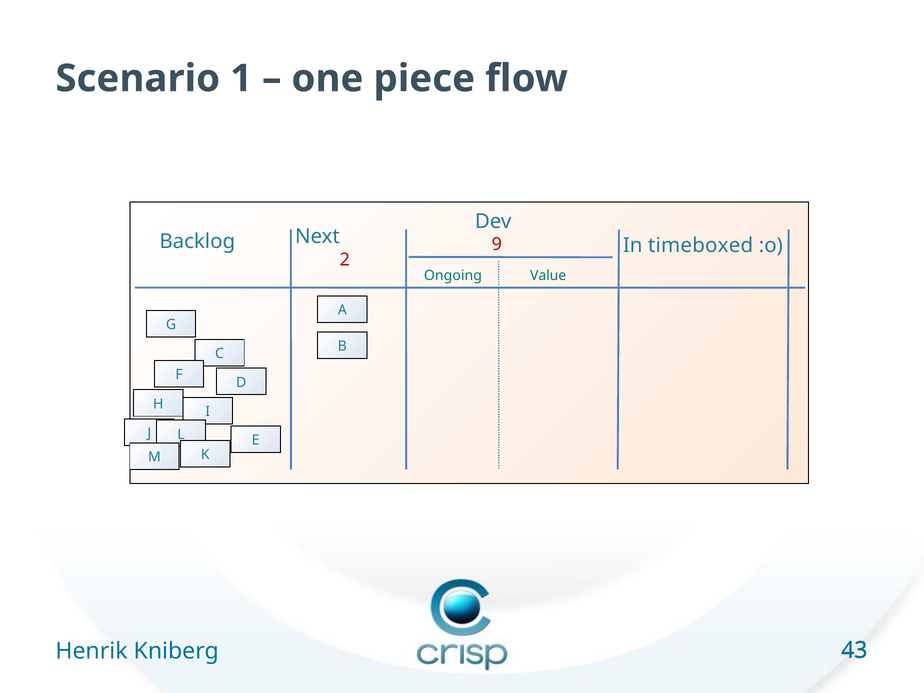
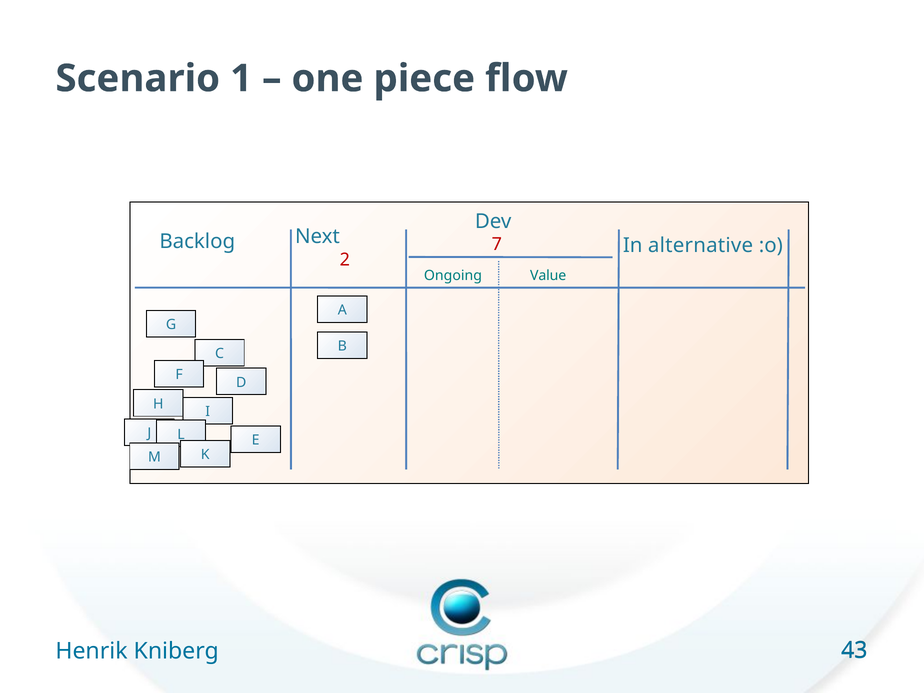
9: 9 -> 7
timeboxed: timeboxed -> alternative
